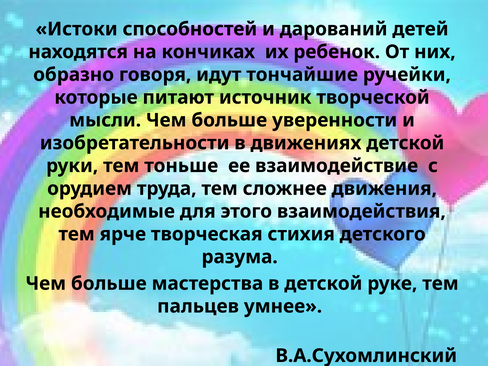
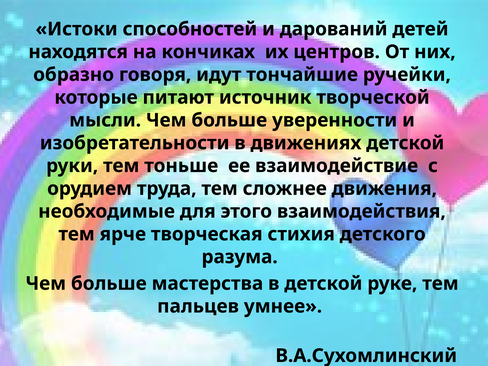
ребенок: ребенок -> центров
